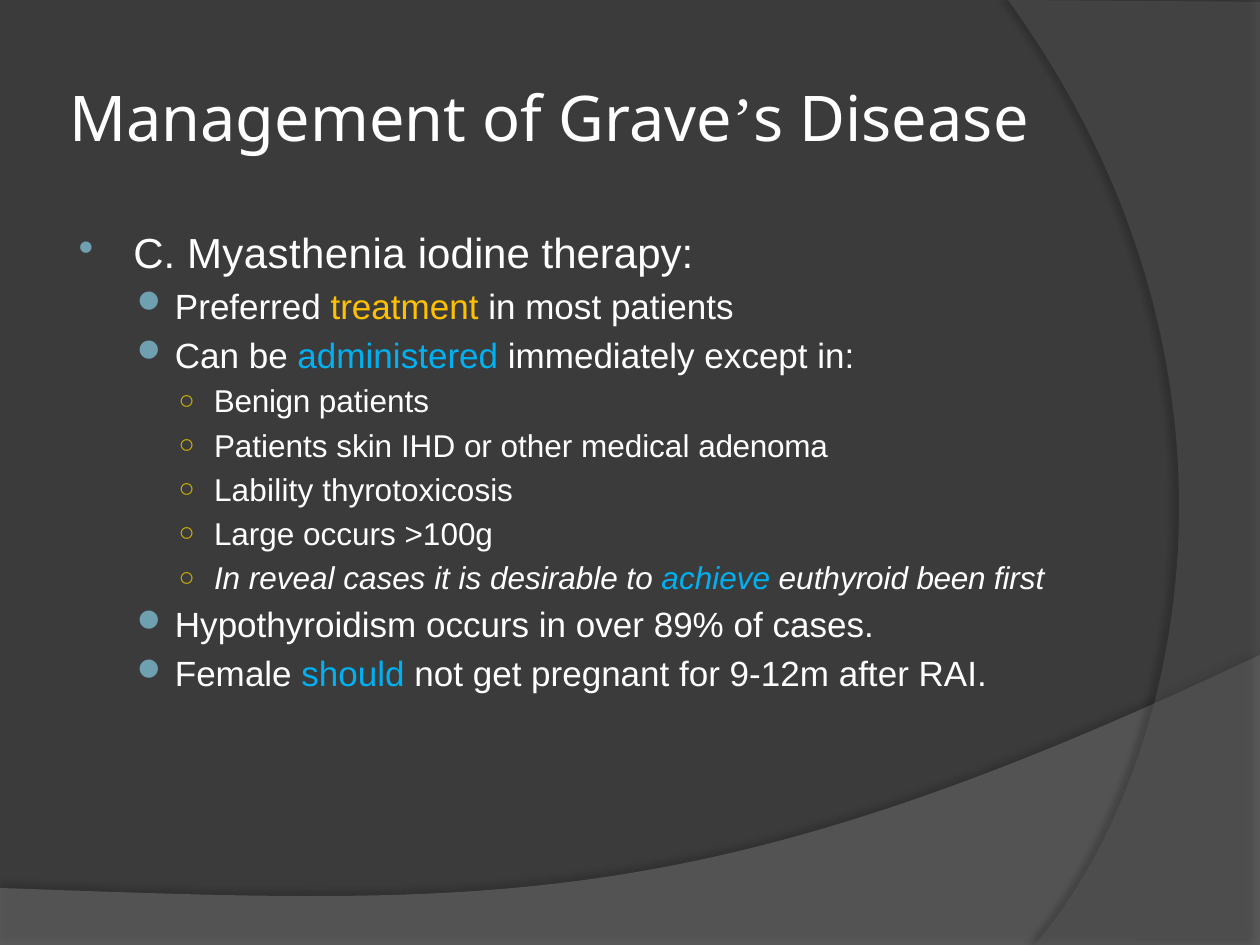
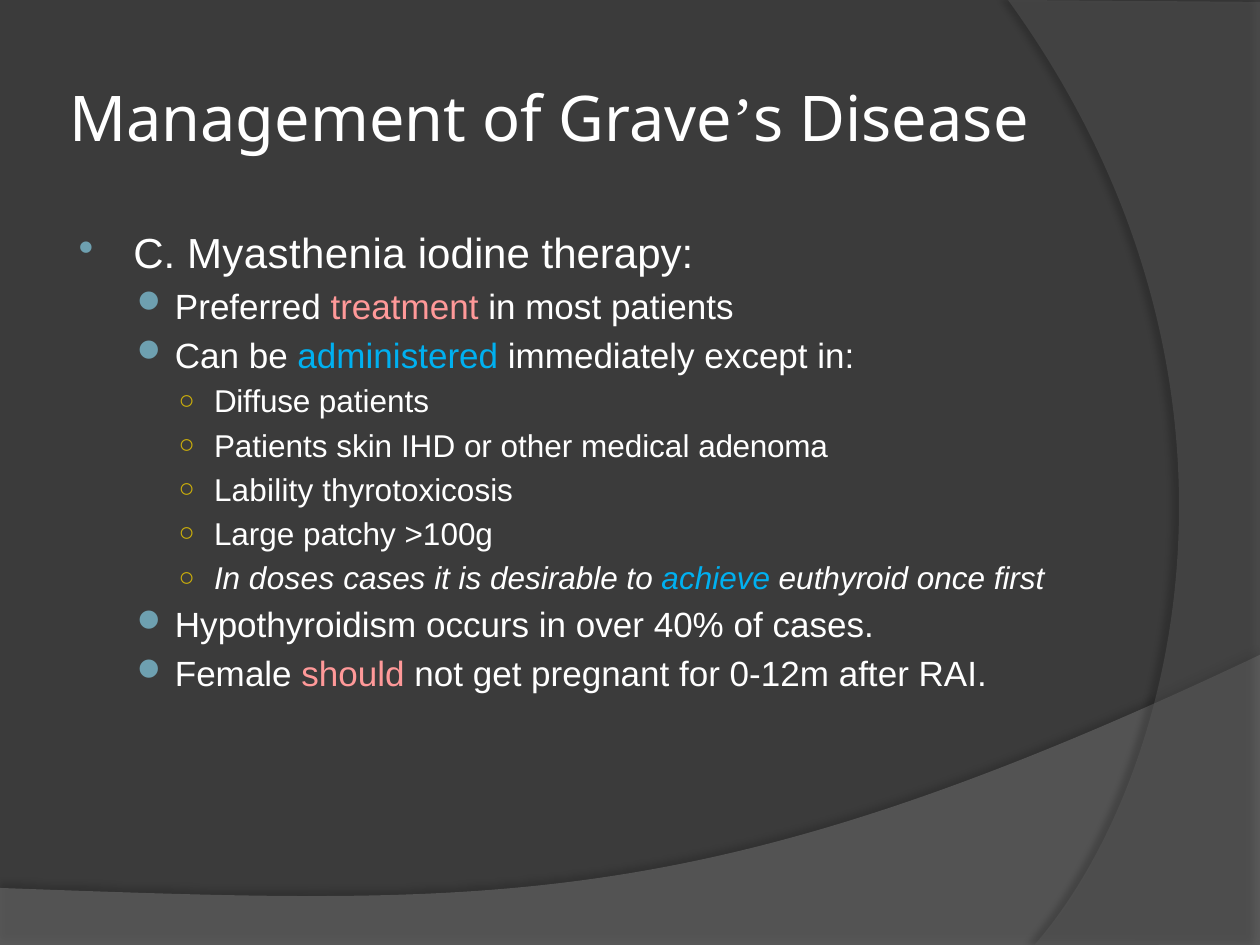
treatment colour: yellow -> pink
Benign: Benign -> Diffuse
Large occurs: occurs -> patchy
reveal: reveal -> doses
been: been -> once
89%: 89% -> 40%
should colour: light blue -> pink
9-12m: 9-12m -> 0-12m
